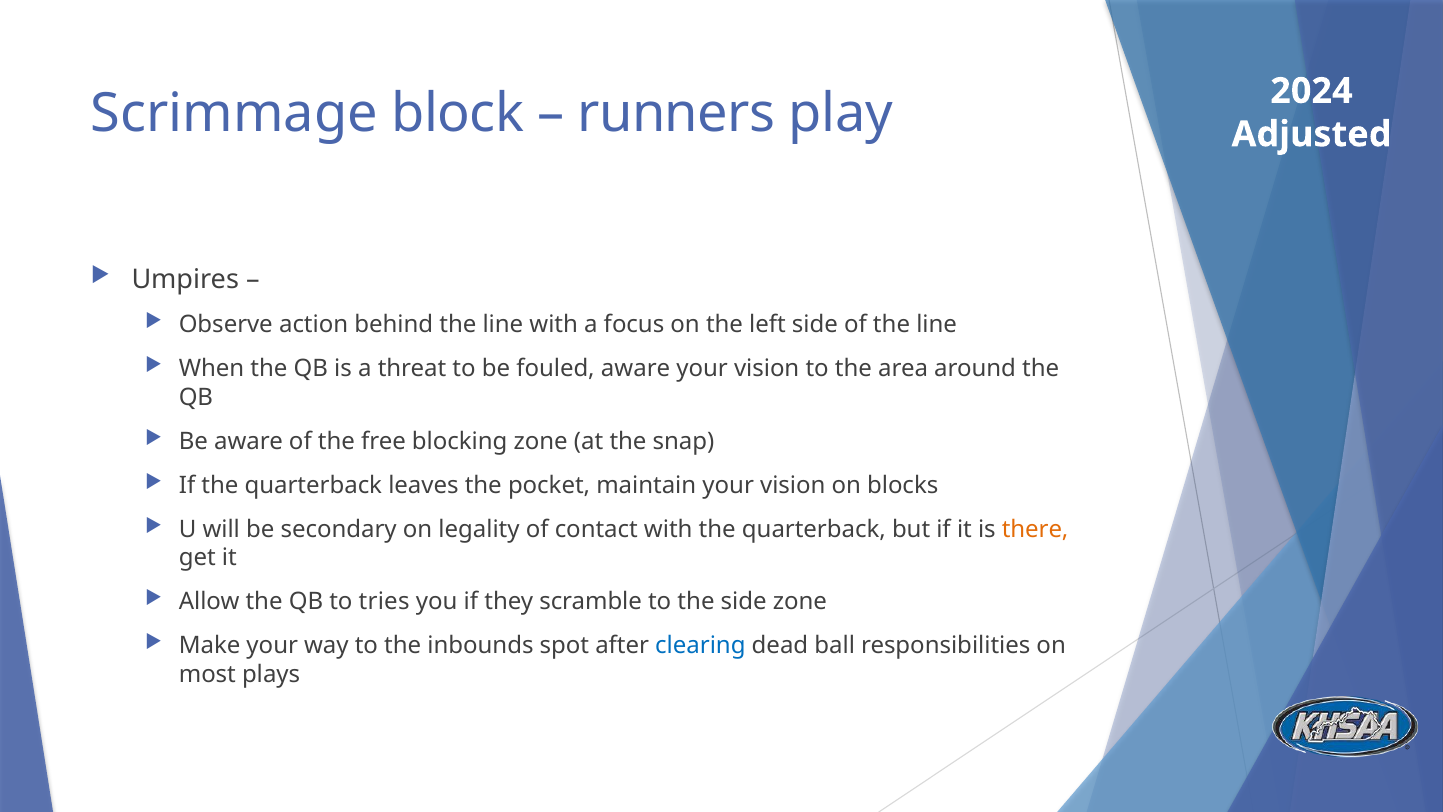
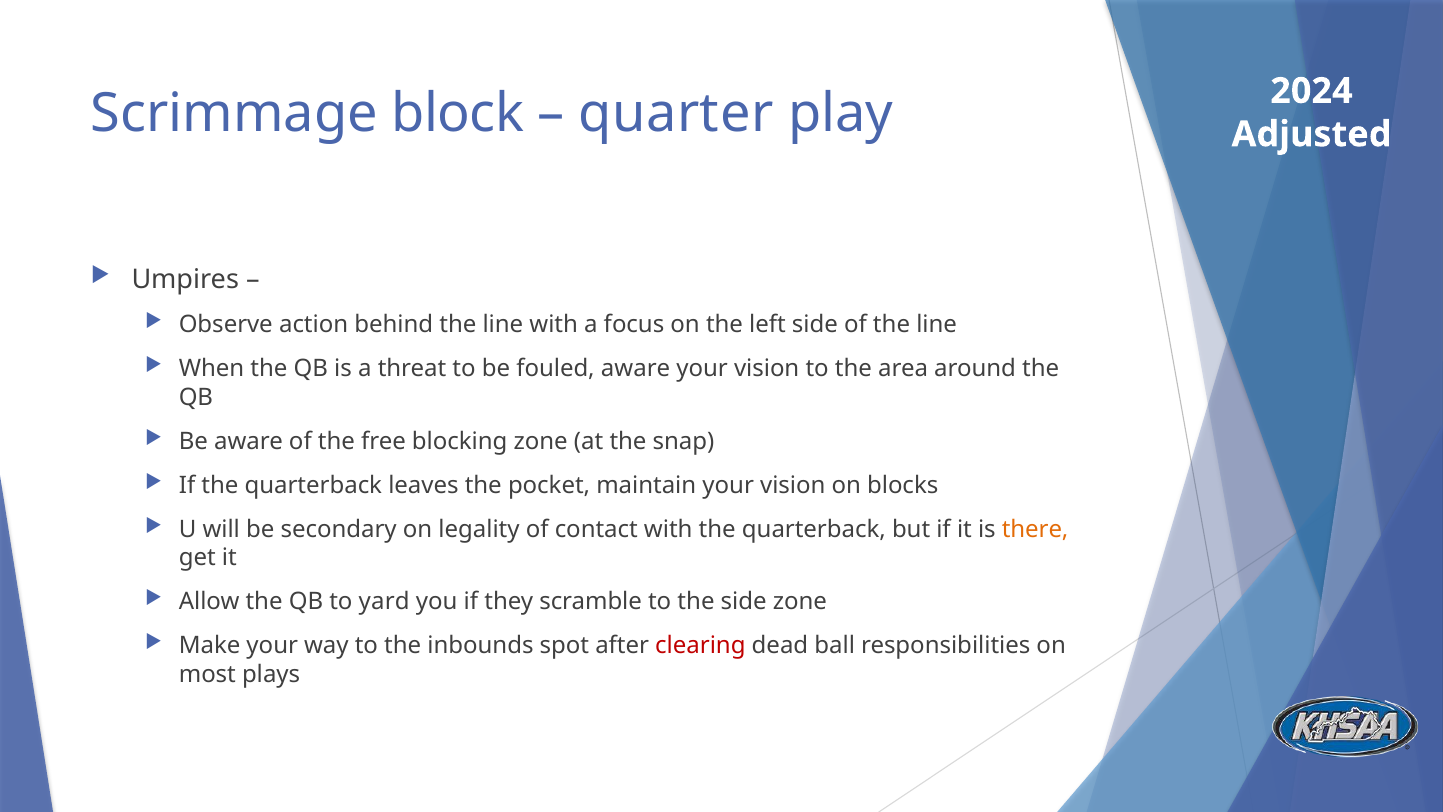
runners: runners -> quarter
tries: tries -> yard
clearing colour: blue -> red
